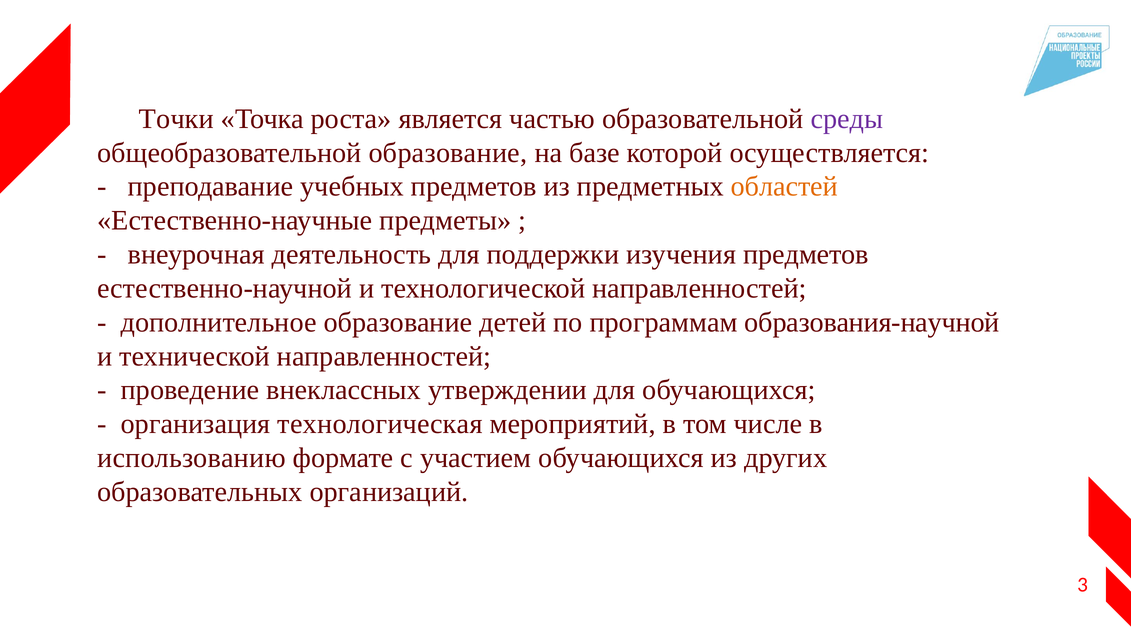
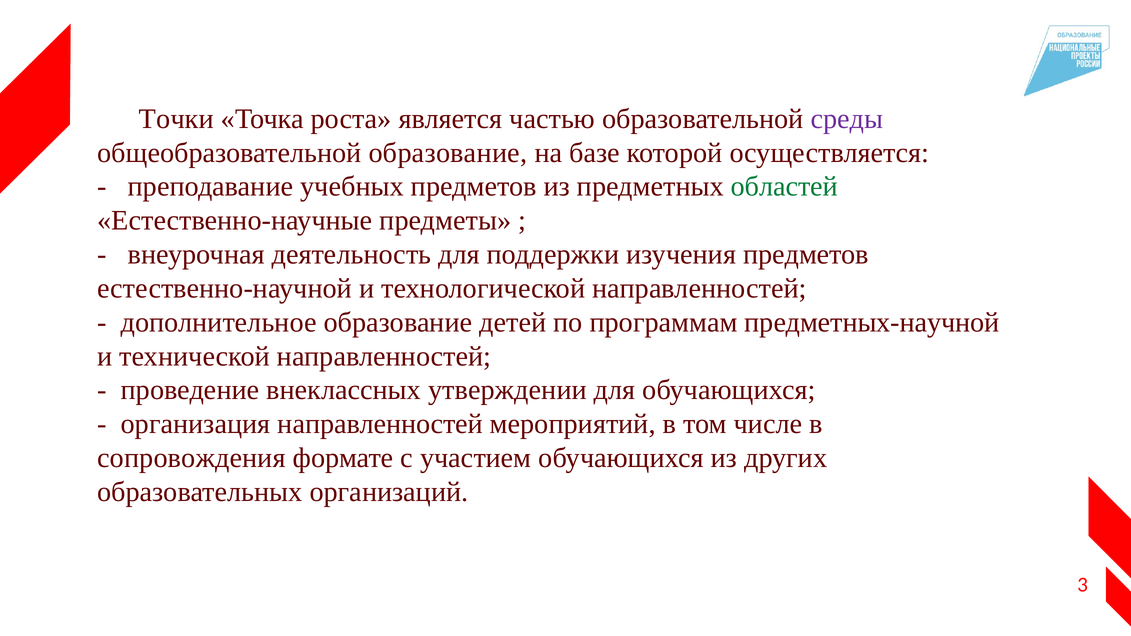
областей colour: orange -> green
образования-научной: образования-научной -> предметных-научной
организация технологическая: технологическая -> направленностей
использованию: использованию -> сопровождения
